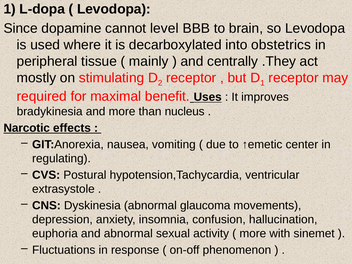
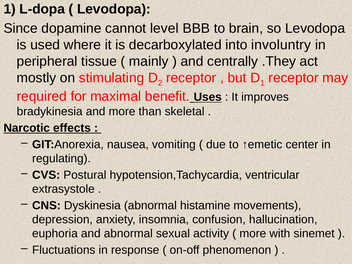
obstetrics: obstetrics -> involuntry
nucleus: nucleus -> skeletal
glaucoma: glaucoma -> histamine
